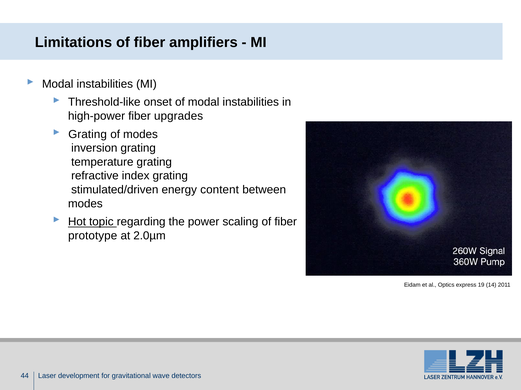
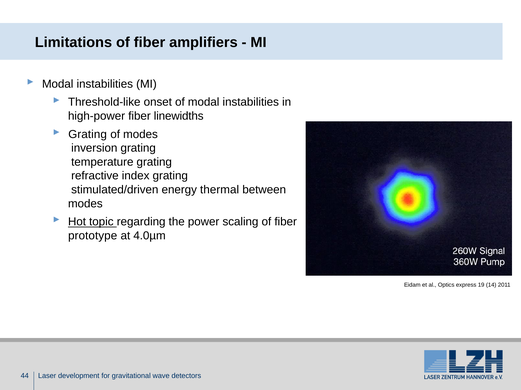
upgrades: upgrades -> linewidths
content: content -> thermal
2.0µm: 2.0µm -> 4.0µm
